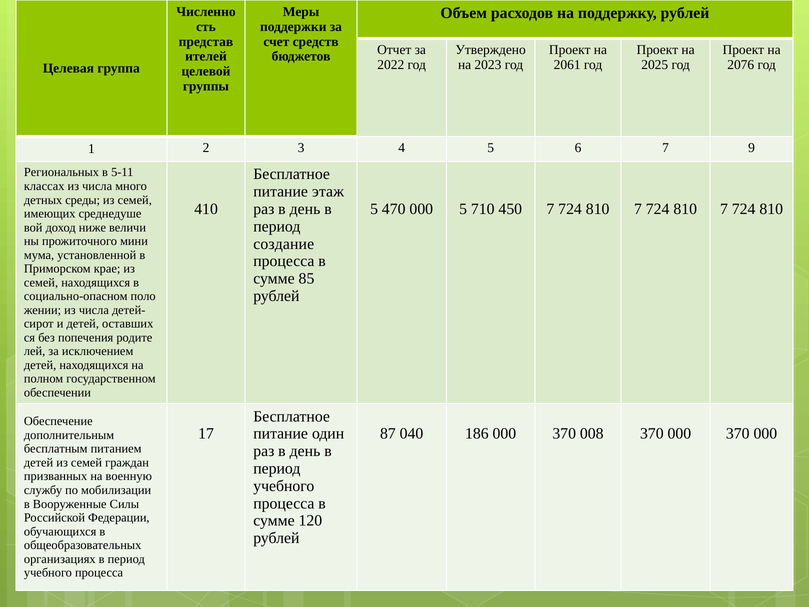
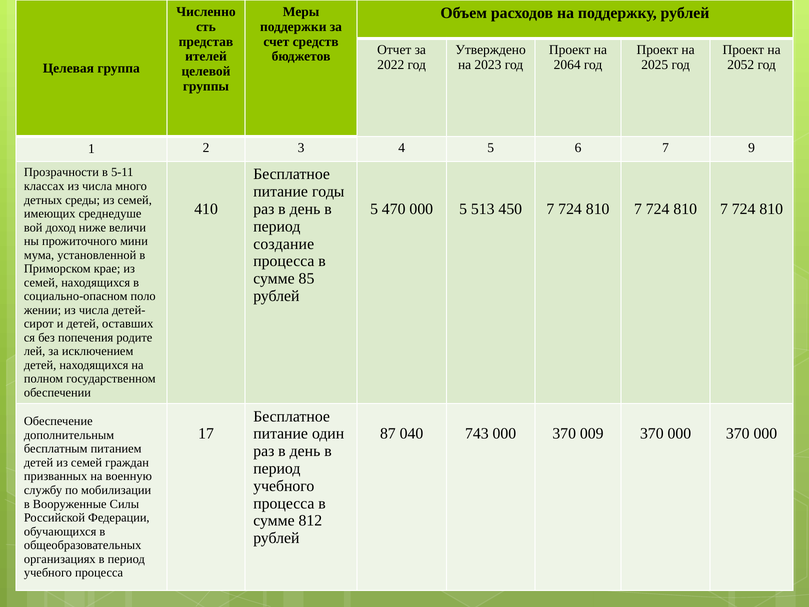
2061: 2061 -> 2064
2076: 2076 -> 2052
Региональных: Региональных -> Прозрачности
этаж: этаж -> годы
710: 710 -> 513
186: 186 -> 743
008: 008 -> 009
120: 120 -> 812
